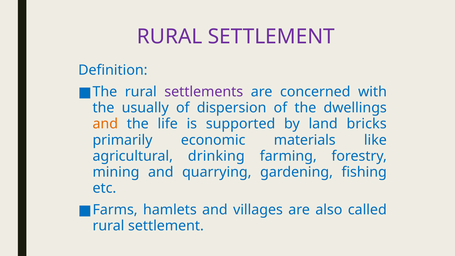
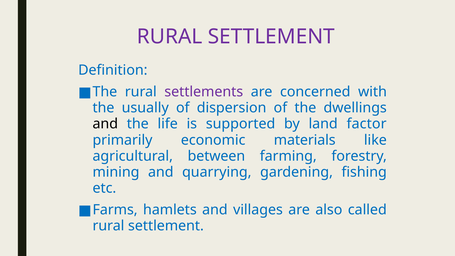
and at (105, 124) colour: orange -> black
bricks: bricks -> factor
drinking: drinking -> between
